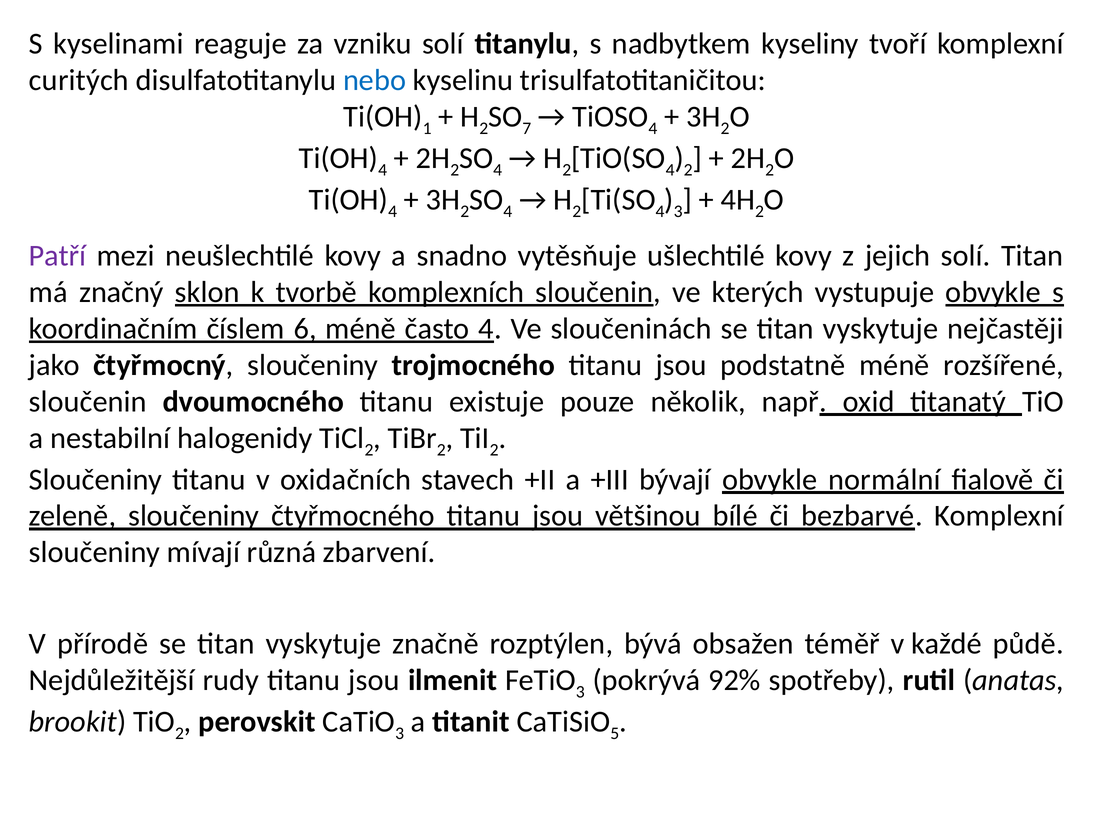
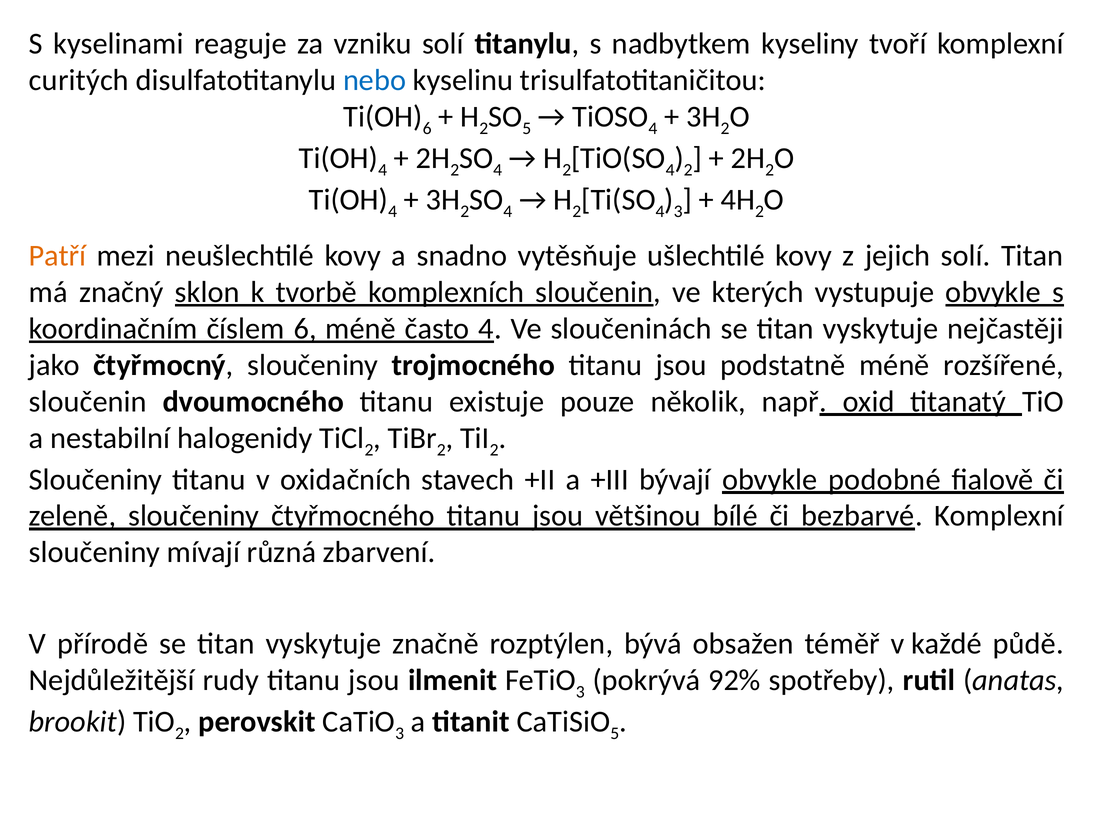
1 at (427, 129): 1 -> 6
7 at (527, 129): 7 -> 5
Patří colour: purple -> orange
normální: normální -> podobné
